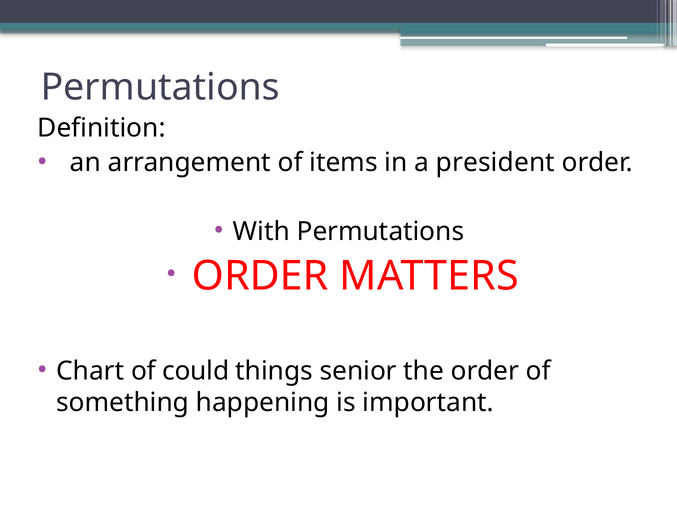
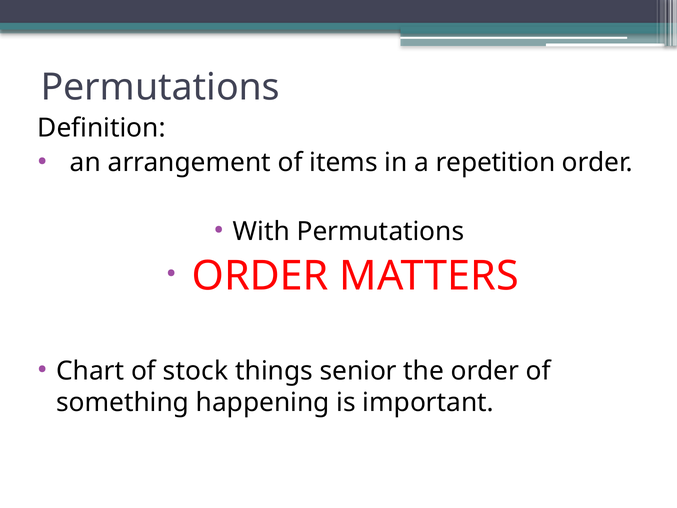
president: president -> repetition
could: could -> stock
